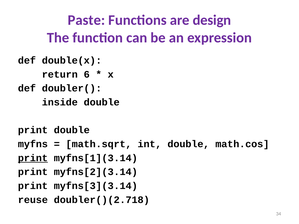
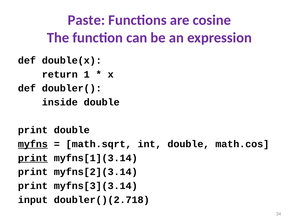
design: design -> cosine
6: 6 -> 1
myfns underline: none -> present
reuse: reuse -> input
